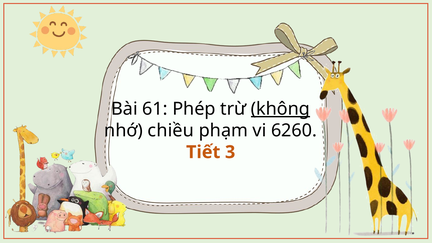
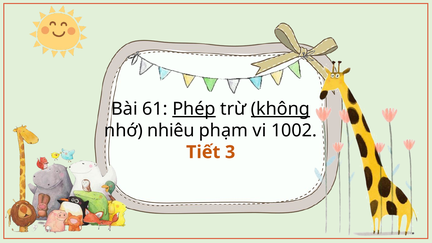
Phép underline: none -> present
chiều: chiều -> nhiêu
6260: 6260 -> 1002
